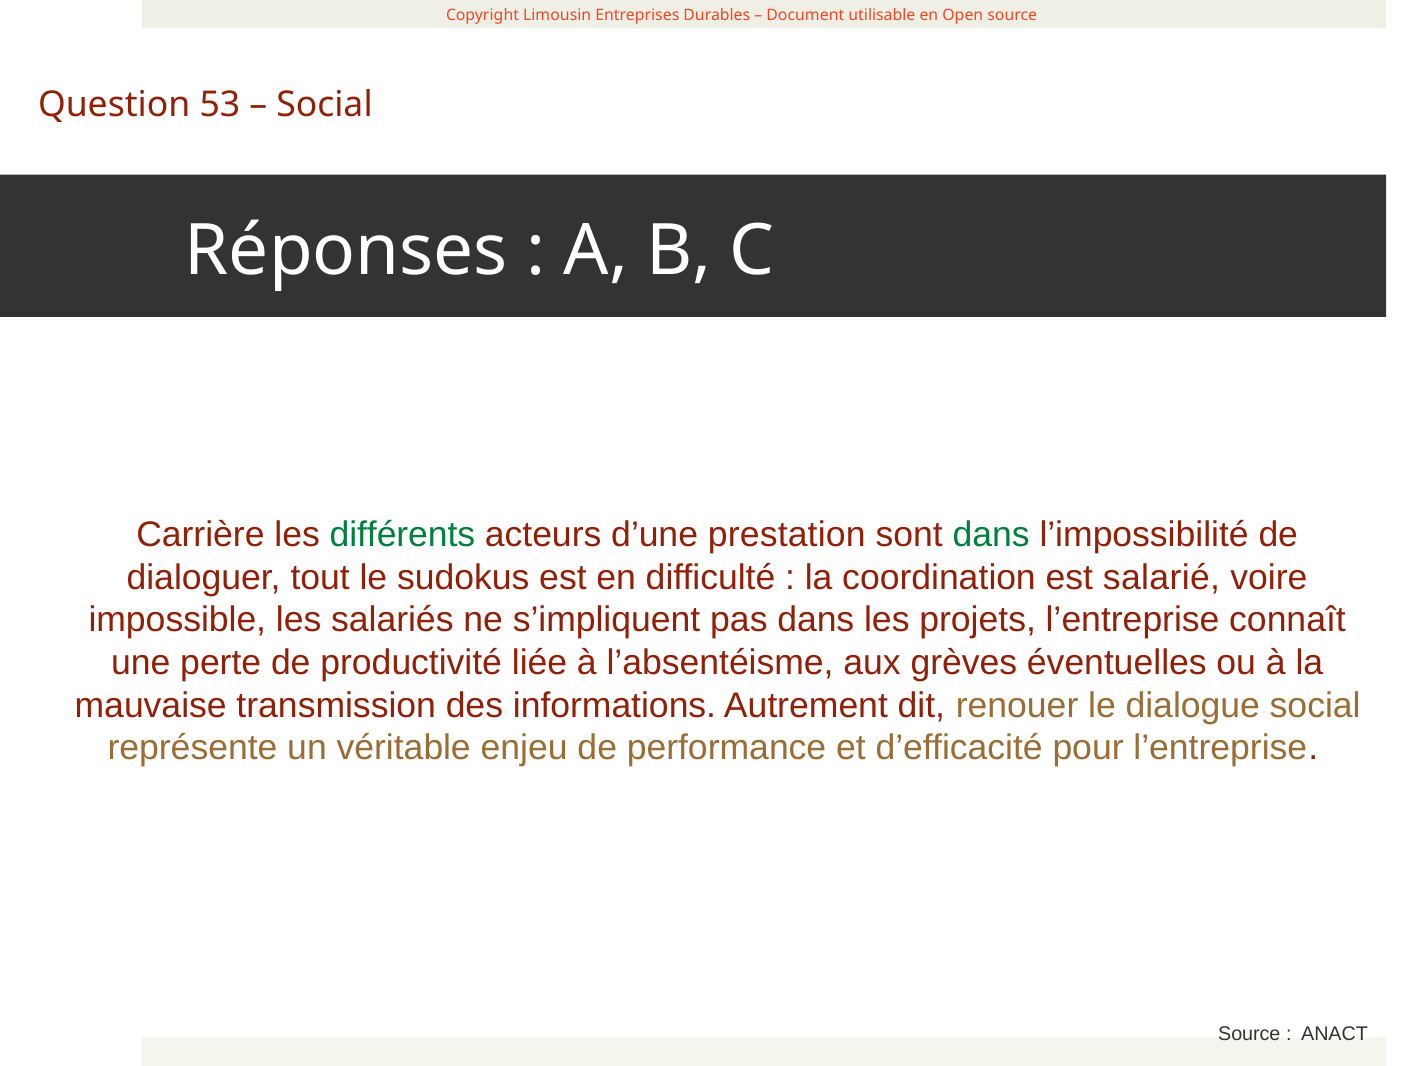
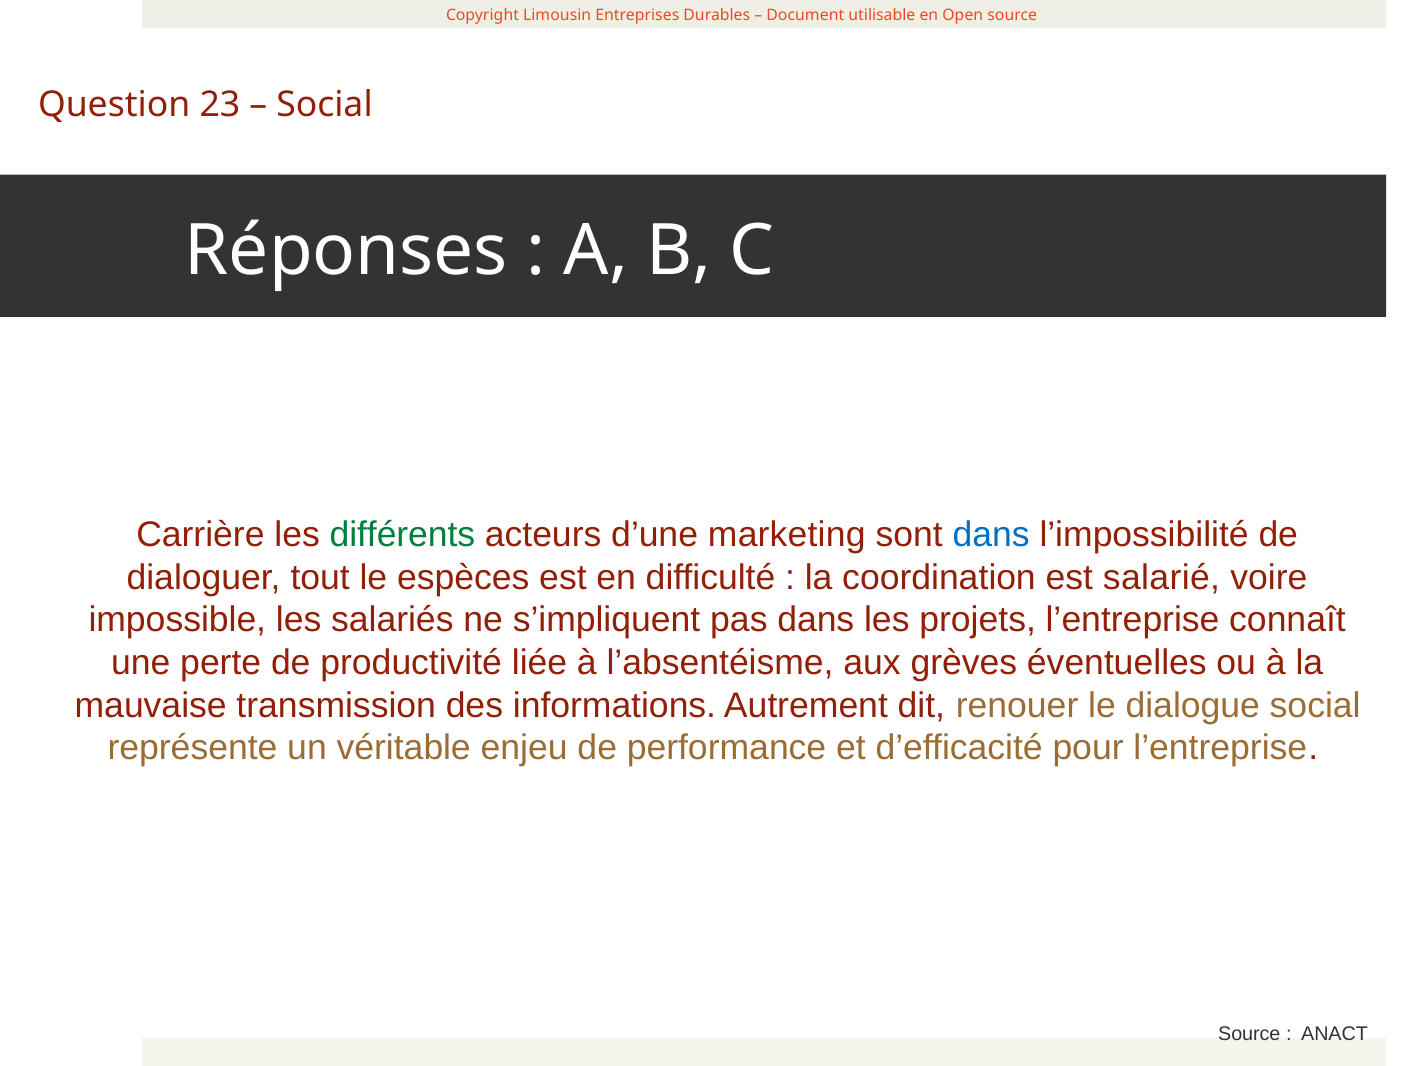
53: 53 -> 23
prestation: prestation -> marketing
dans at (991, 535) colour: green -> blue
sudokus: sudokus -> espèces
